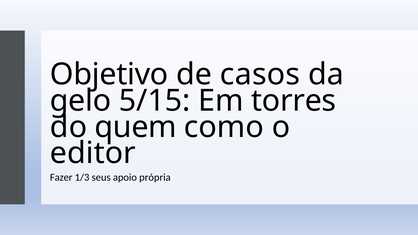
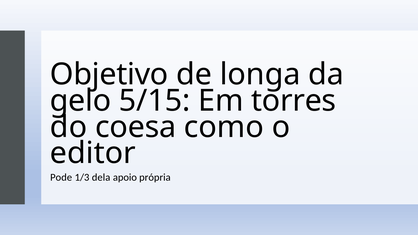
casos: casos -> longa
quem: quem -> coesa
Fazer: Fazer -> Pode
seus: seus -> dela
